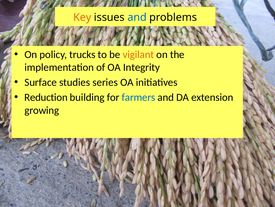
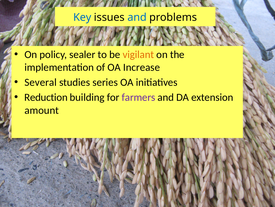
Key colour: orange -> blue
trucks: trucks -> sealer
Integrity: Integrity -> Increase
Surface: Surface -> Several
farmers colour: blue -> purple
growing: growing -> amount
